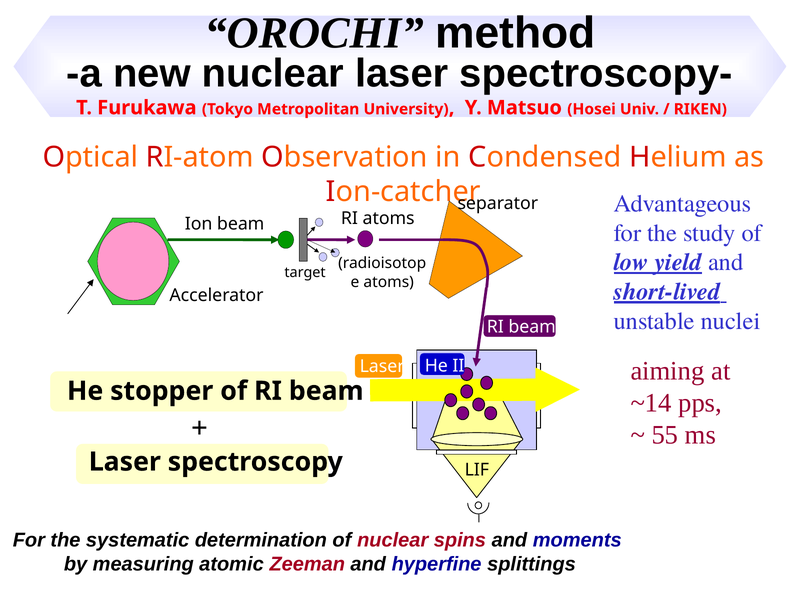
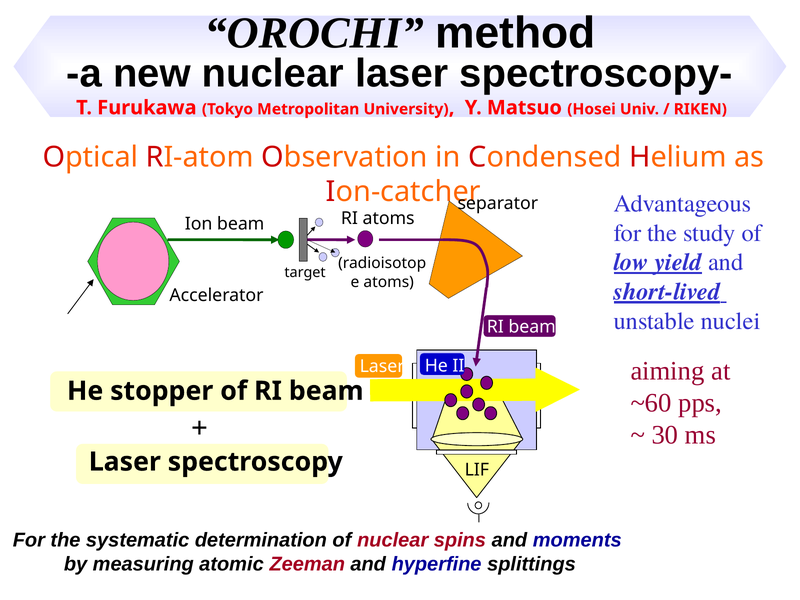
~14: ~14 -> ~60
55: 55 -> 30
